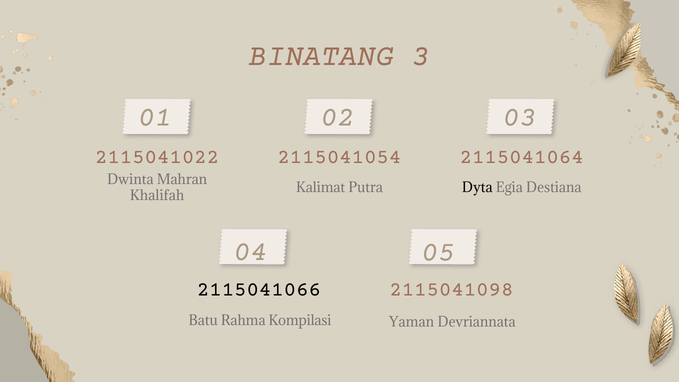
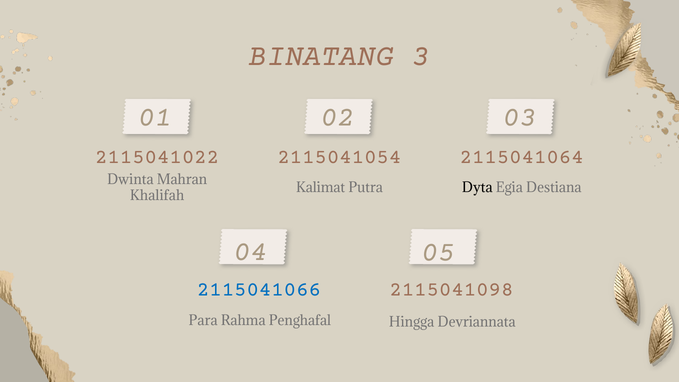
2115041066 colour: black -> blue
Batu: Batu -> Para
Kompilasi: Kompilasi -> Penghafal
Yaman: Yaman -> Hingga
